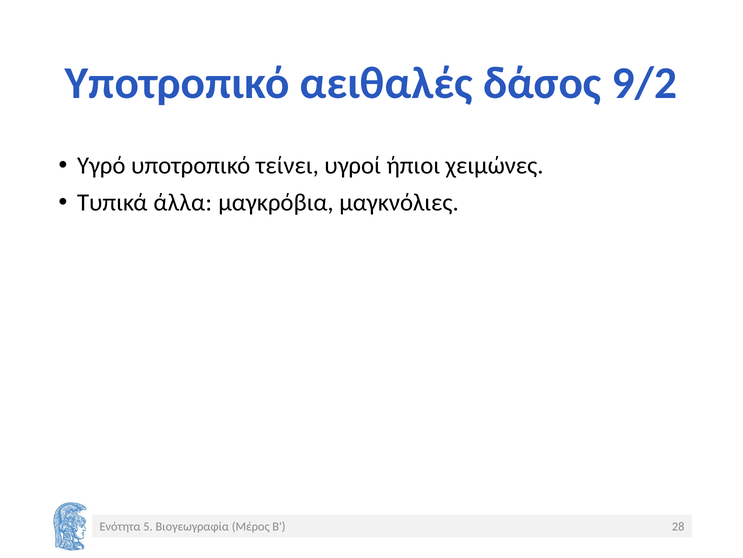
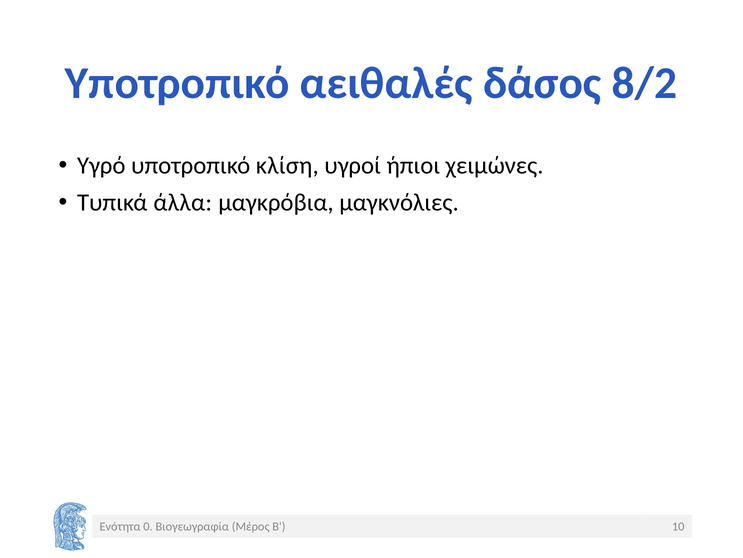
9/2: 9/2 -> 8/2
τείνει: τείνει -> κλίση
5: 5 -> 0
28: 28 -> 10
